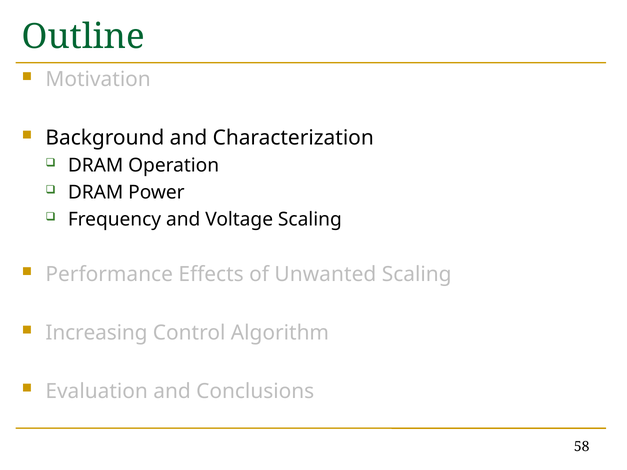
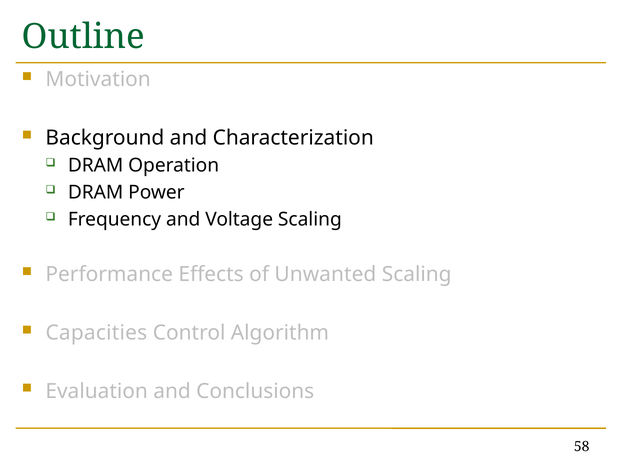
Increasing: Increasing -> Capacities
